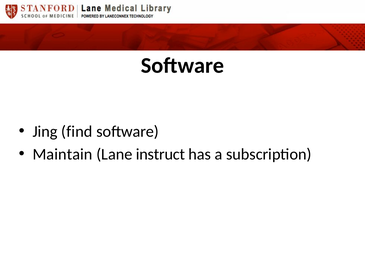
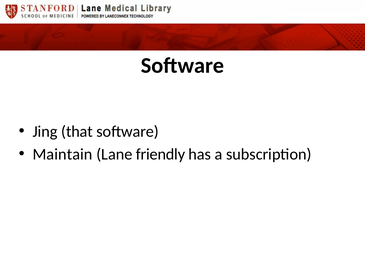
find: find -> that
instruct: instruct -> friendly
